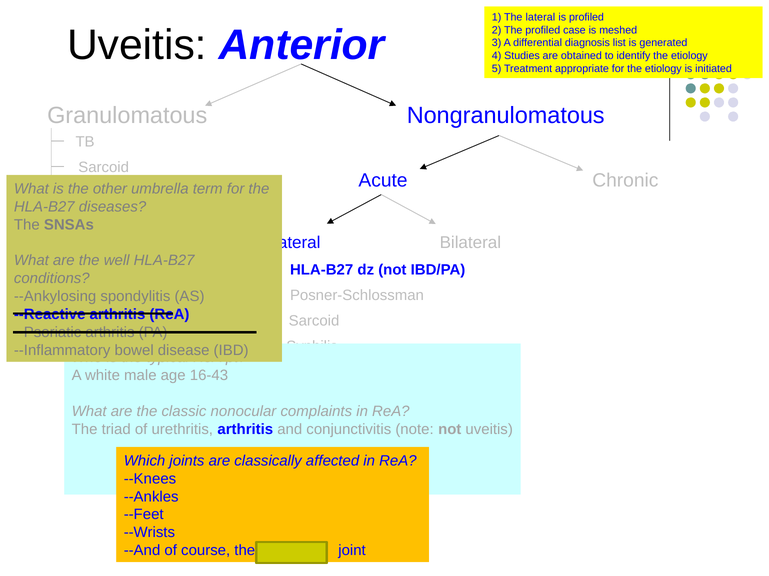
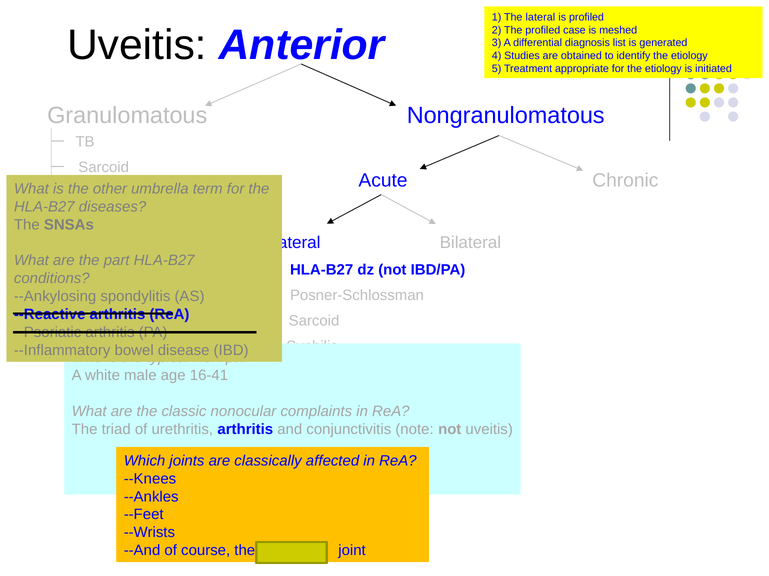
well: well -> part
16-43: 16-43 -> 16-41
